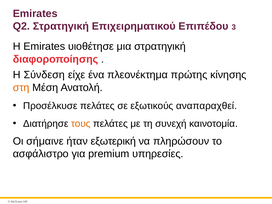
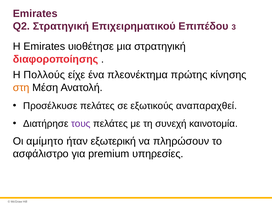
Σύνδεση: Σύνδεση -> Πολλούς
τους colour: orange -> purple
σήμαινε: σήμαινε -> αμίμητο
